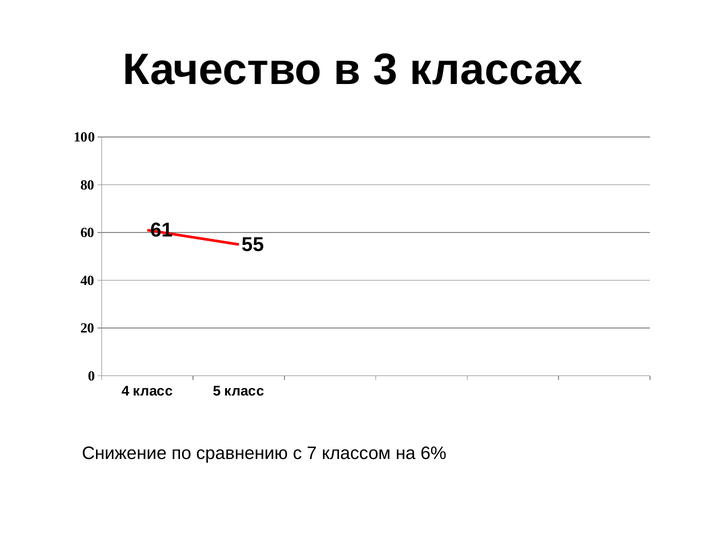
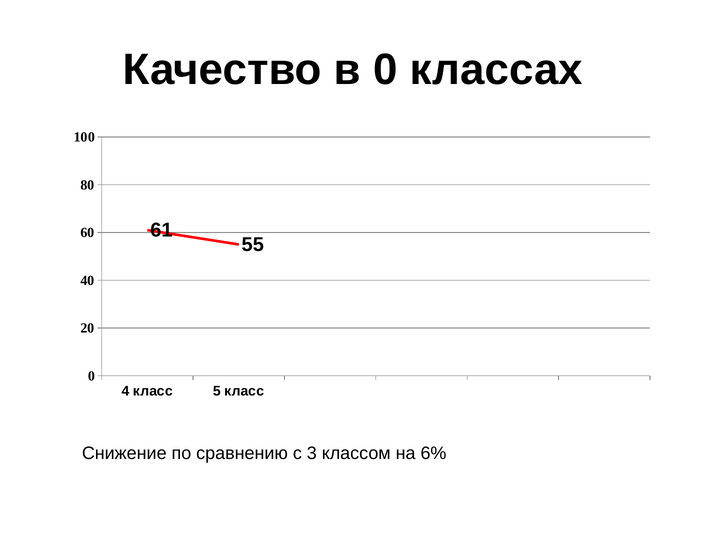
в 3: 3 -> 0
7: 7 -> 3
